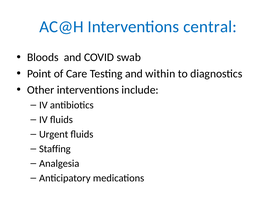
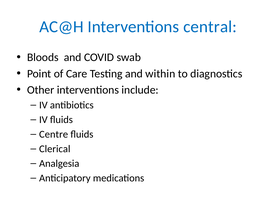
Urgent: Urgent -> Centre
Staffing: Staffing -> Clerical
